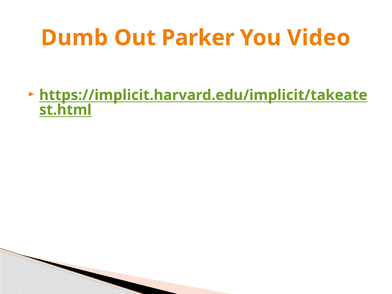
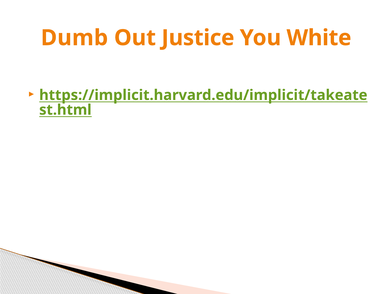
Parker: Parker -> Justice
Video: Video -> White
